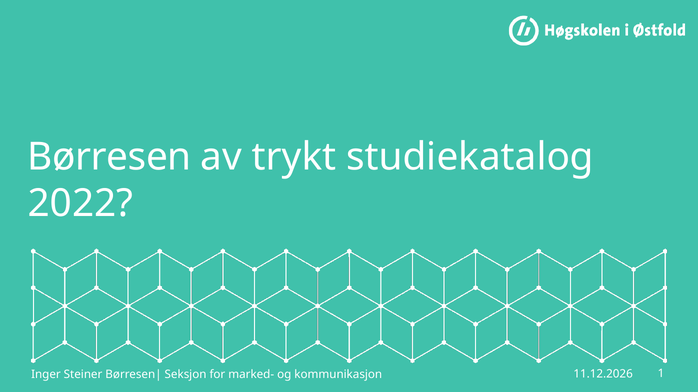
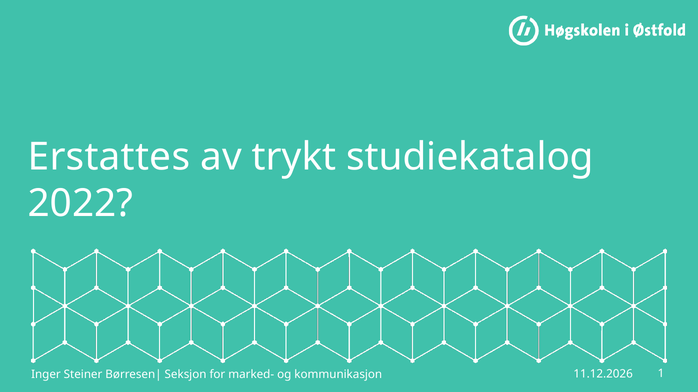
Børresen: Børresen -> Erstattes
